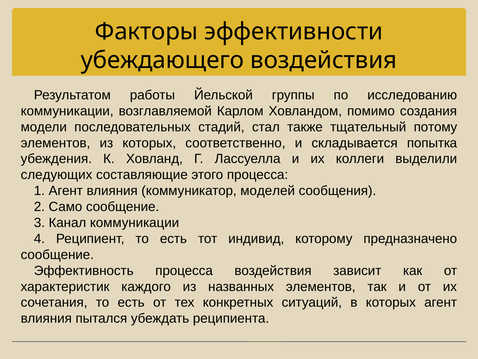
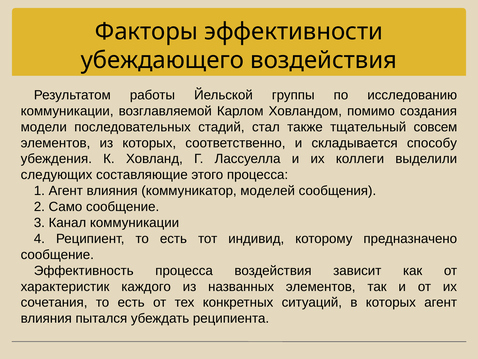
потому: потому -> совсем
попытка: попытка -> способу
